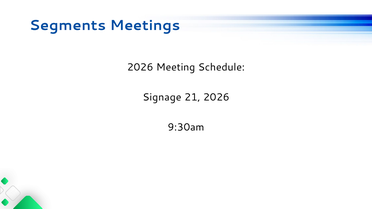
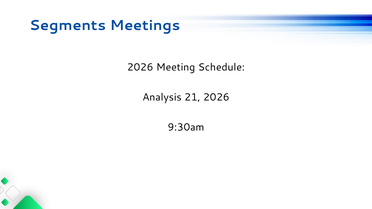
Signage: Signage -> Analysis
